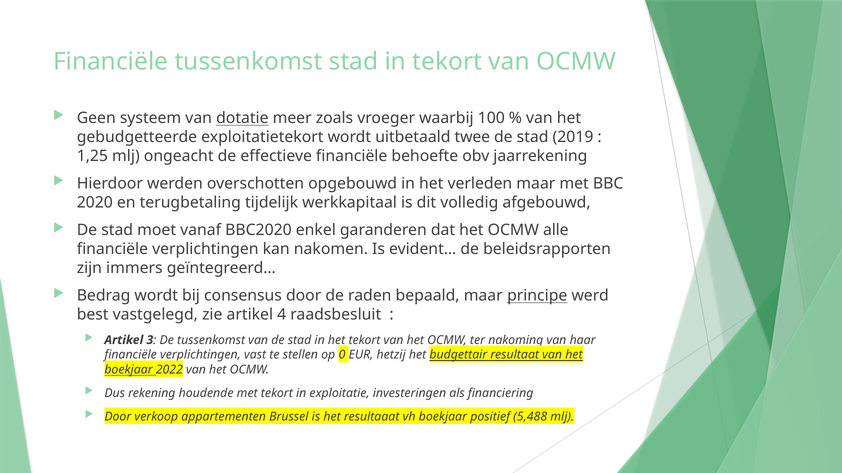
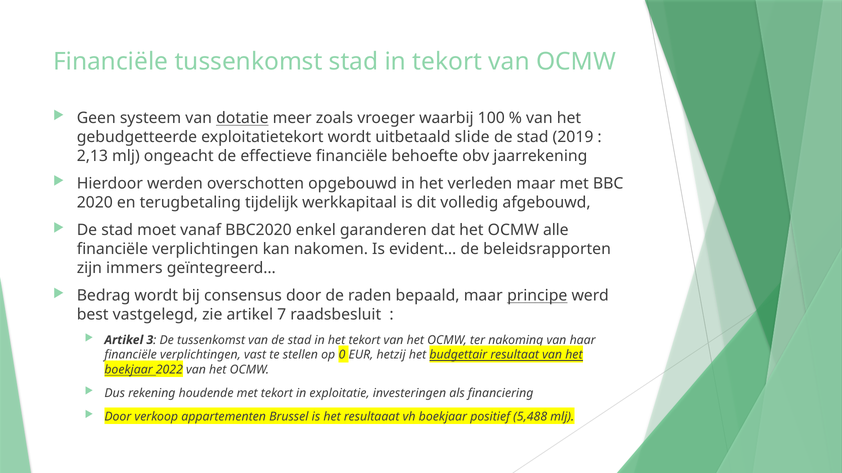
twee: twee -> slide
1,25: 1,25 -> 2,13
4: 4 -> 7
